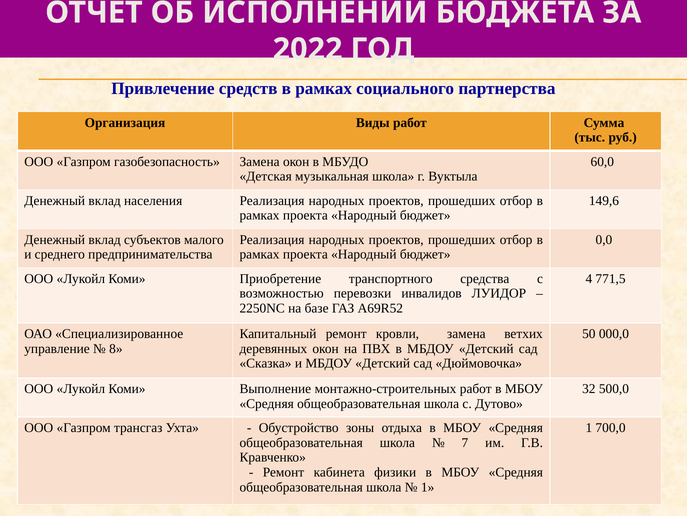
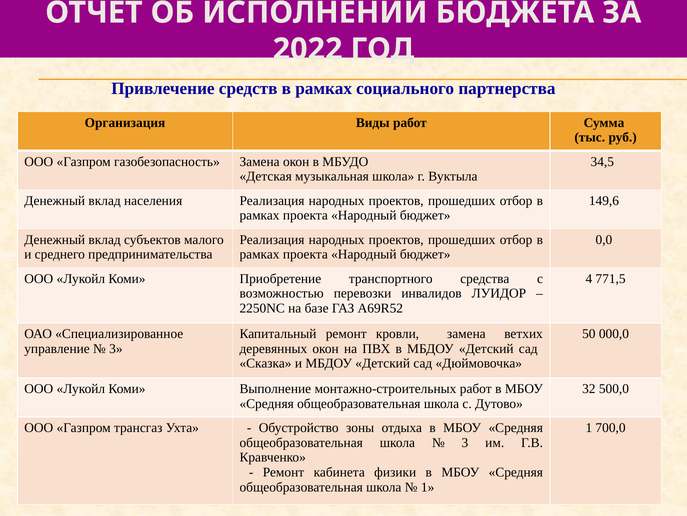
60,0: 60,0 -> 34,5
8 at (116, 348): 8 -> 3
7 at (465, 442): 7 -> 3
